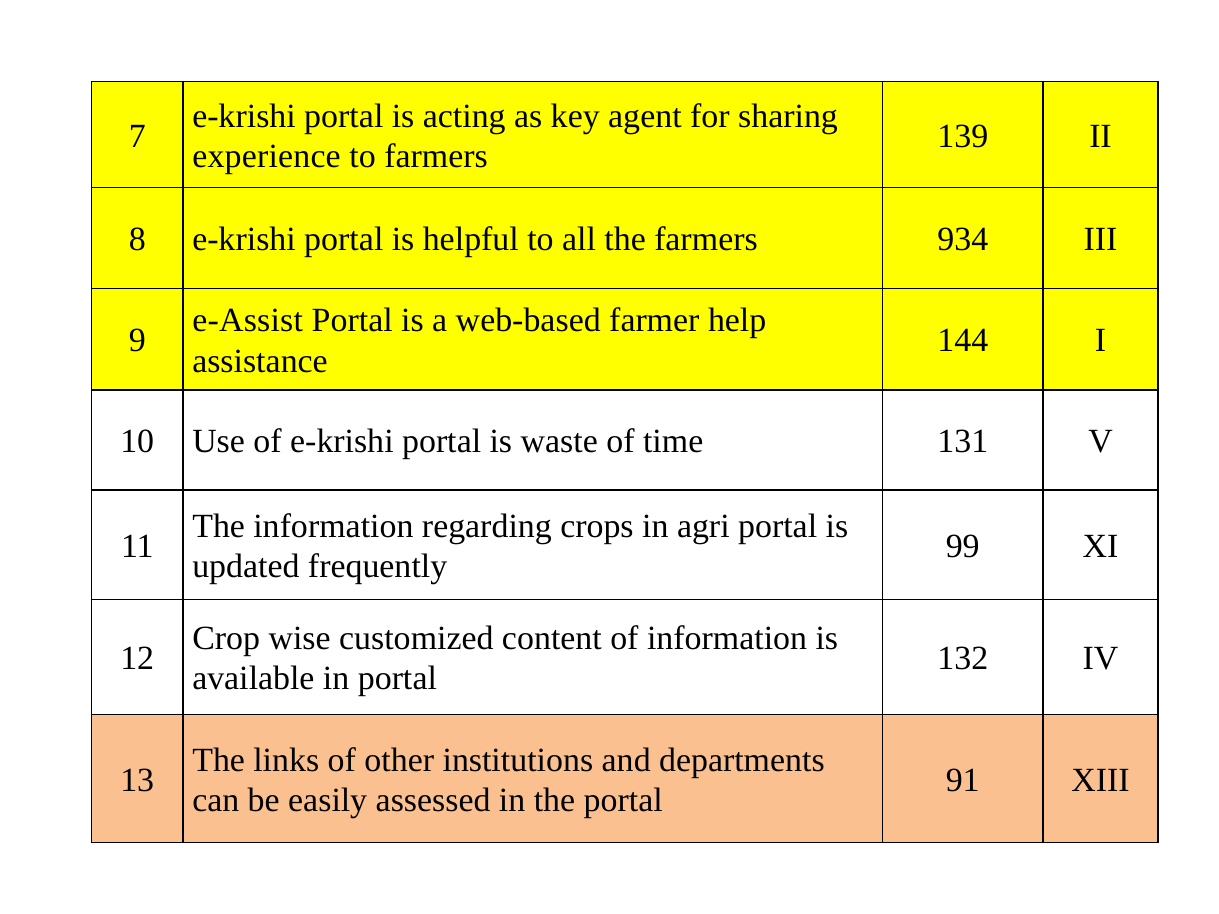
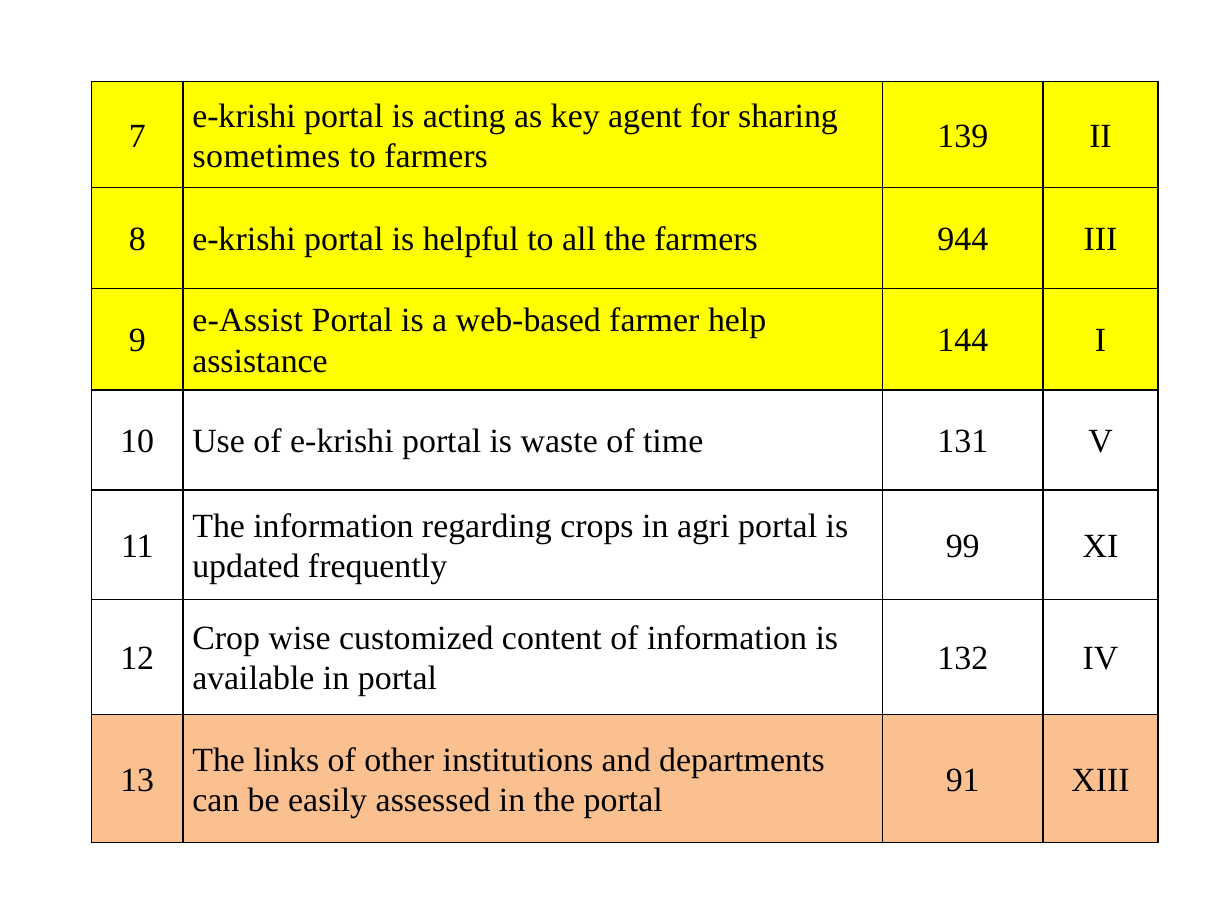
experience: experience -> sometimes
934: 934 -> 944
